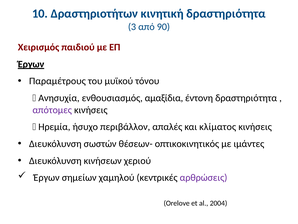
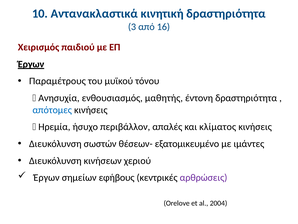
Δραστηριοτήτων: Δραστηριοτήτων -> Αντανακλαστικά
90: 90 -> 16
αμαξίδια: αμαξίδια -> μαθητής
απότομες colour: purple -> blue
οπτικοκινητικός: οπτικοκινητικός -> εξατομικευμένο
χαμηλού: χαμηλού -> εφήβους
